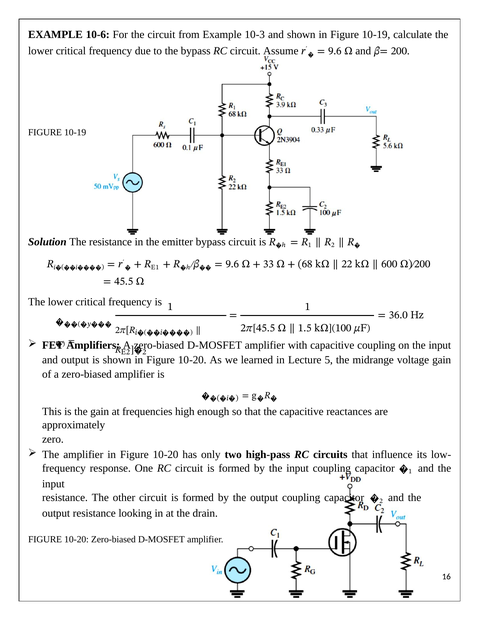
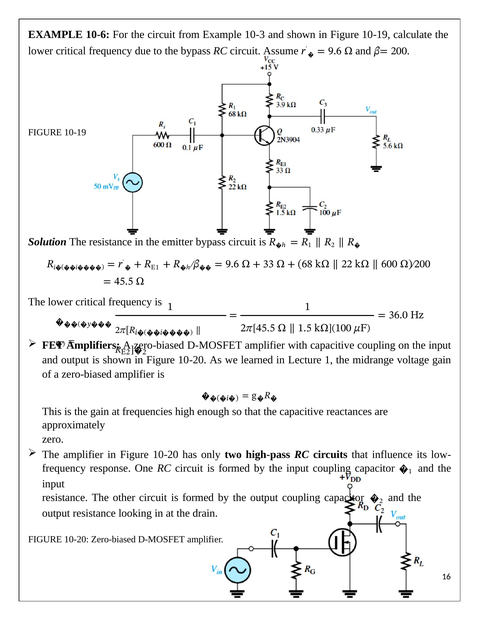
Lecture 5: 5 -> 1
